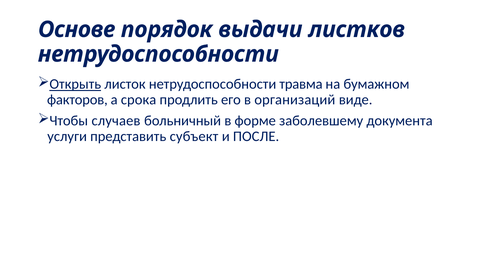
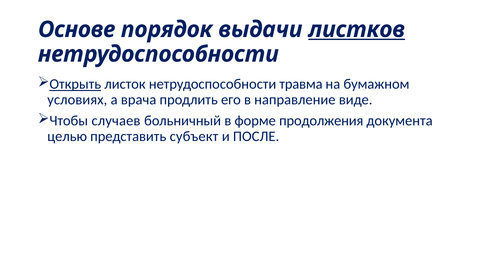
листков underline: none -> present
факторов: факторов -> условиях
срока: срока -> врача
организаций: организаций -> направление
заболевшему: заболевшему -> продолжения
услуги: услуги -> целью
